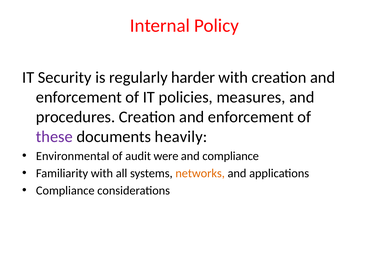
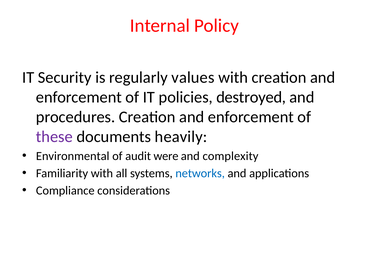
harder: harder -> values
measures: measures -> destroyed
and compliance: compliance -> complexity
networks colour: orange -> blue
